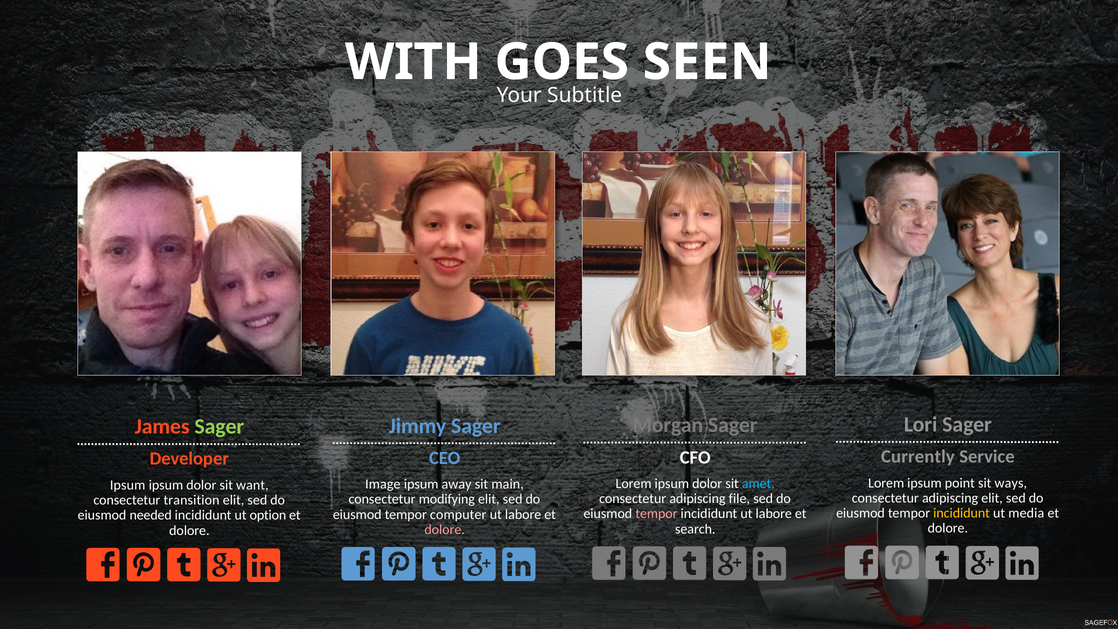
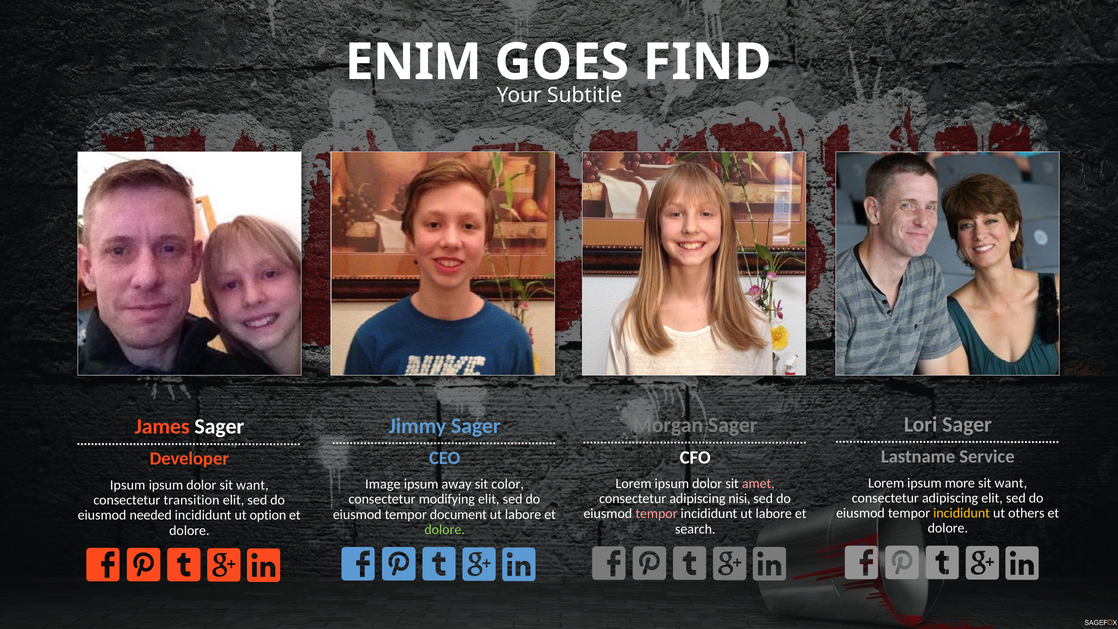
WITH: WITH -> ENIM
SEEN: SEEN -> FIND
Sager at (219, 427) colour: light green -> white
Currently: Currently -> Lastname
point: point -> more
ways at (1011, 483): ways -> want
amet colour: light blue -> pink
main: main -> color
file: file -> nisi
media: media -> others
computer: computer -> document
dolore at (445, 529) colour: pink -> light green
